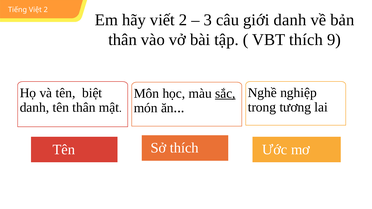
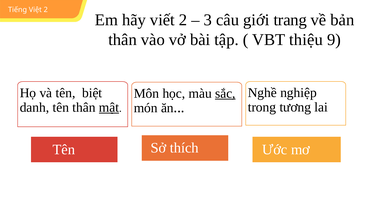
giới danh: danh -> trang
VBT thích: thích -> thiệu
mật underline: none -> present
